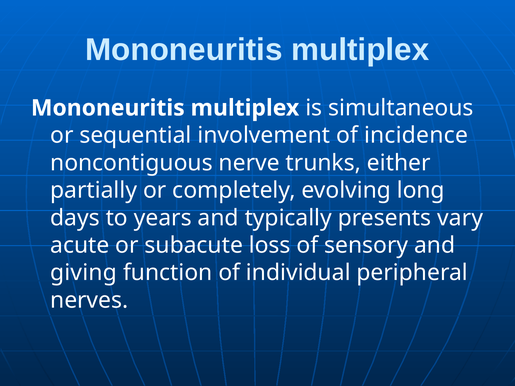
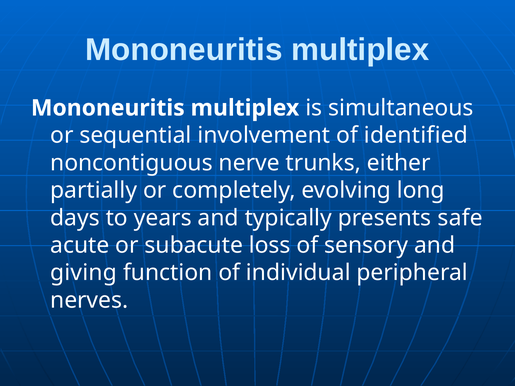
incidence: incidence -> identified
vary: vary -> safe
